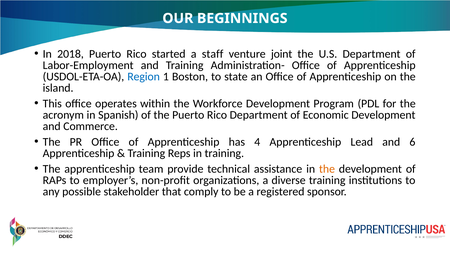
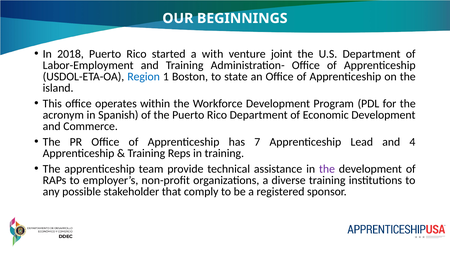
staff: staff -> with
4: 4 -> 7
6: 6 -> 4
the at (327, 169) colour: orange -> purple
